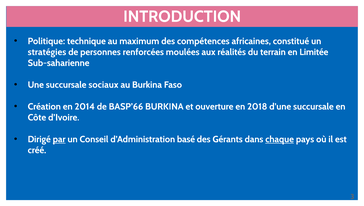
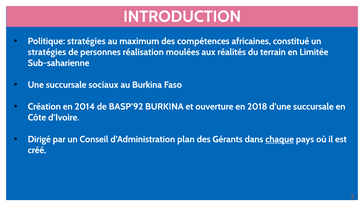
Politique technique: technique -> stratégies
renforcées: renforcées -> réalisation
BASP’66: BASP’66 -> BASP’92
par underline: present -> none
basé: basé -> plan
